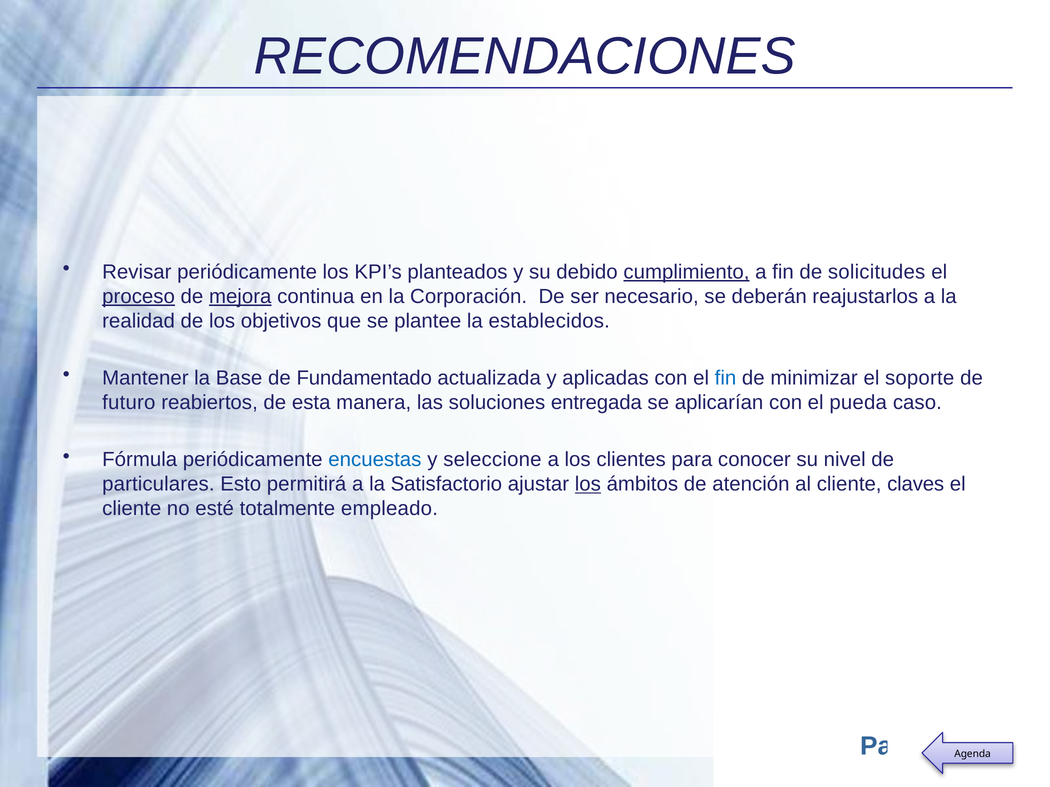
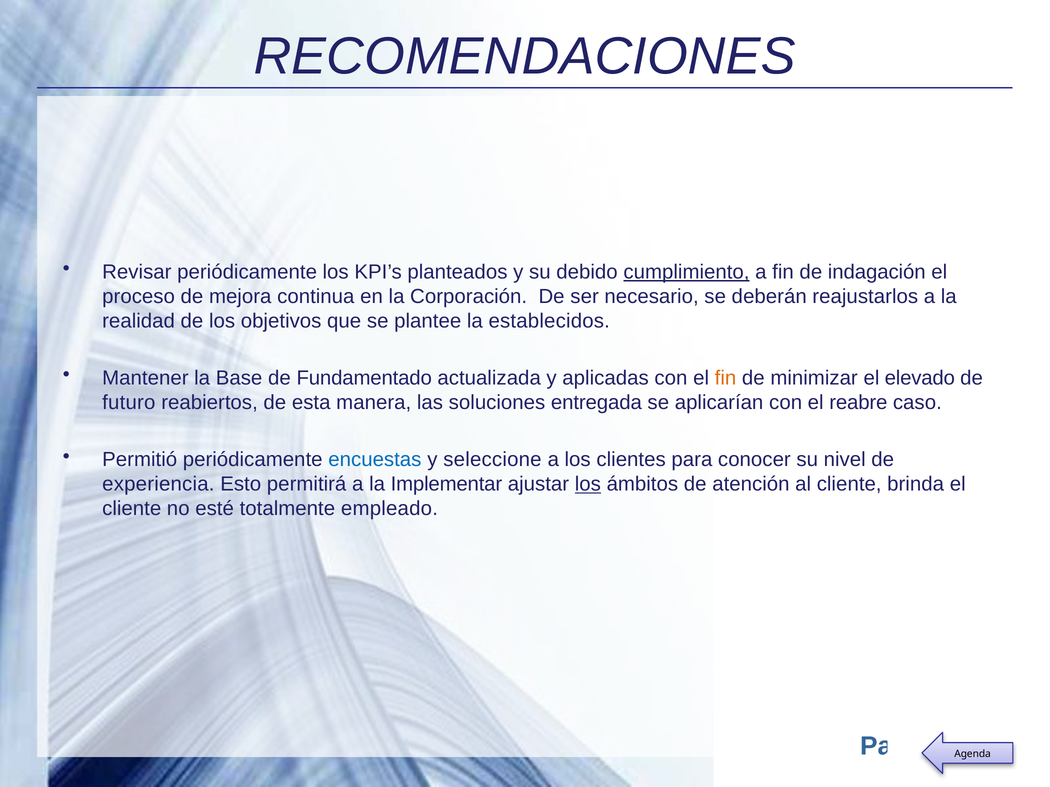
solicitudes: solicitudes -> indagación
proceso underline: present -> none
mejora underline: present -> none
fin at (726, 378) colour: blue -> orange
soporte: soporte -> elevado
pueda: pueda -> reabre
Fórmula: Fórmula -> Permitió
particulares: particulares -> experiencia
Satisfactorio: Satisfactorio -> Implementar
claves: claves -> brinda
